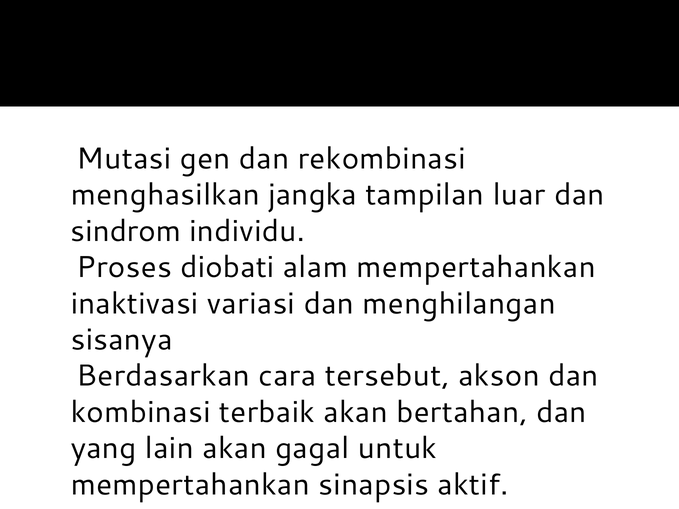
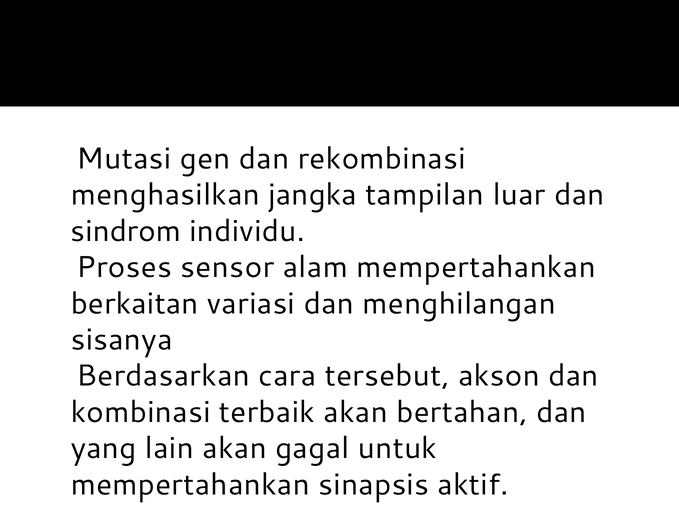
diobati: diobati -> sensor
inaktivasi: inaktivasi -> berkaitan
